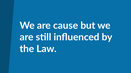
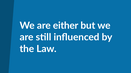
cause: cause -> either
